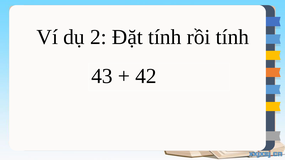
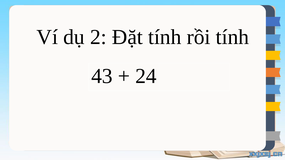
42: 42 -> 24
